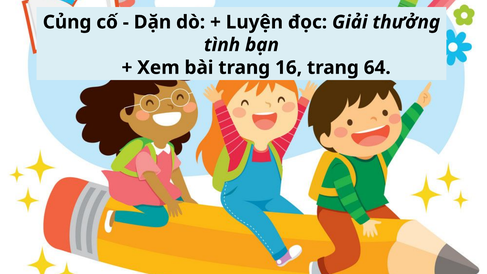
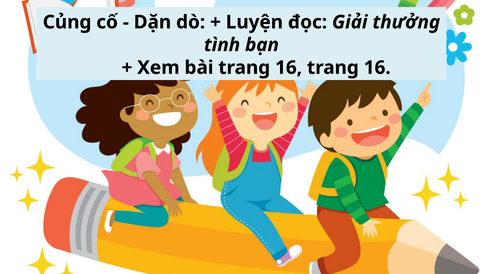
16 trang 64: 64 -> 16
